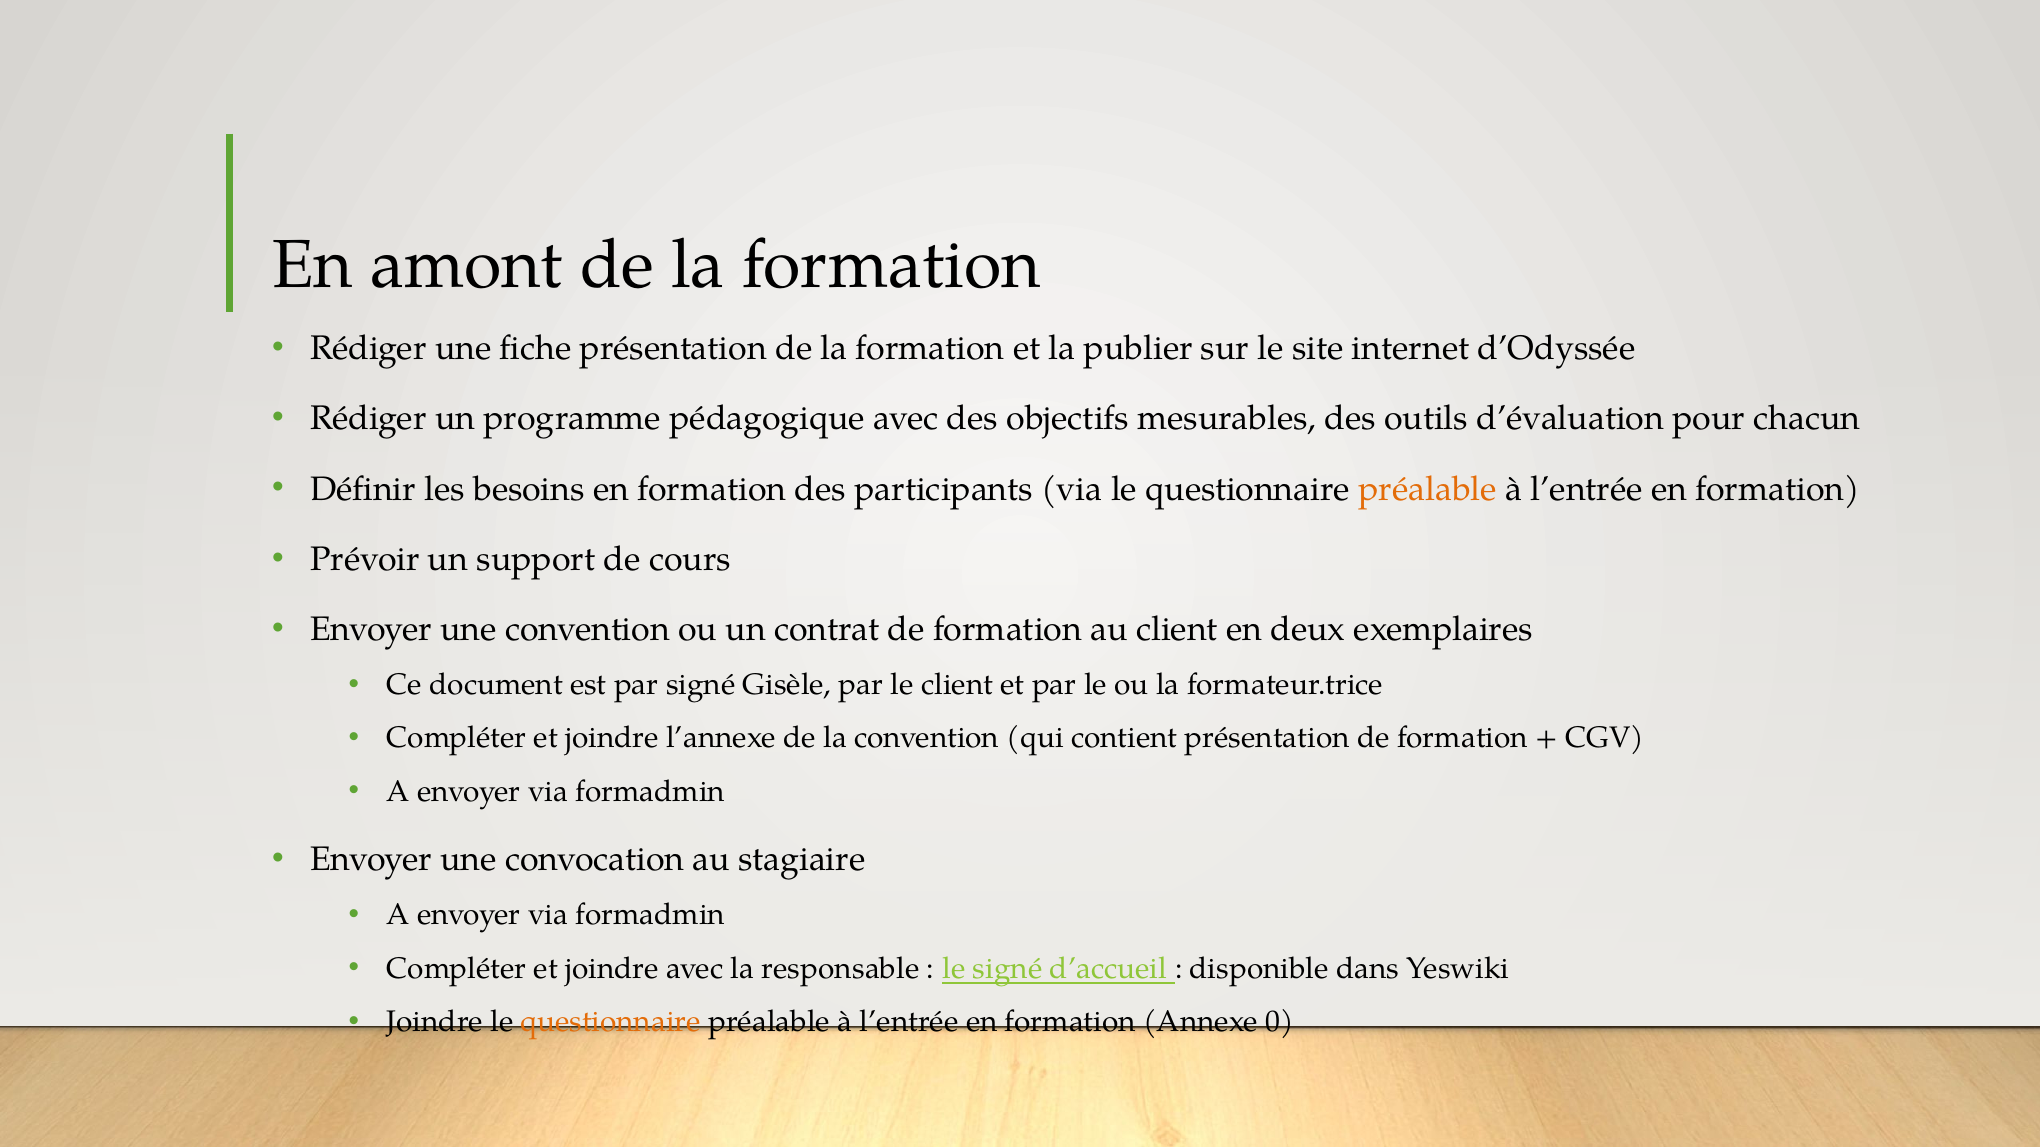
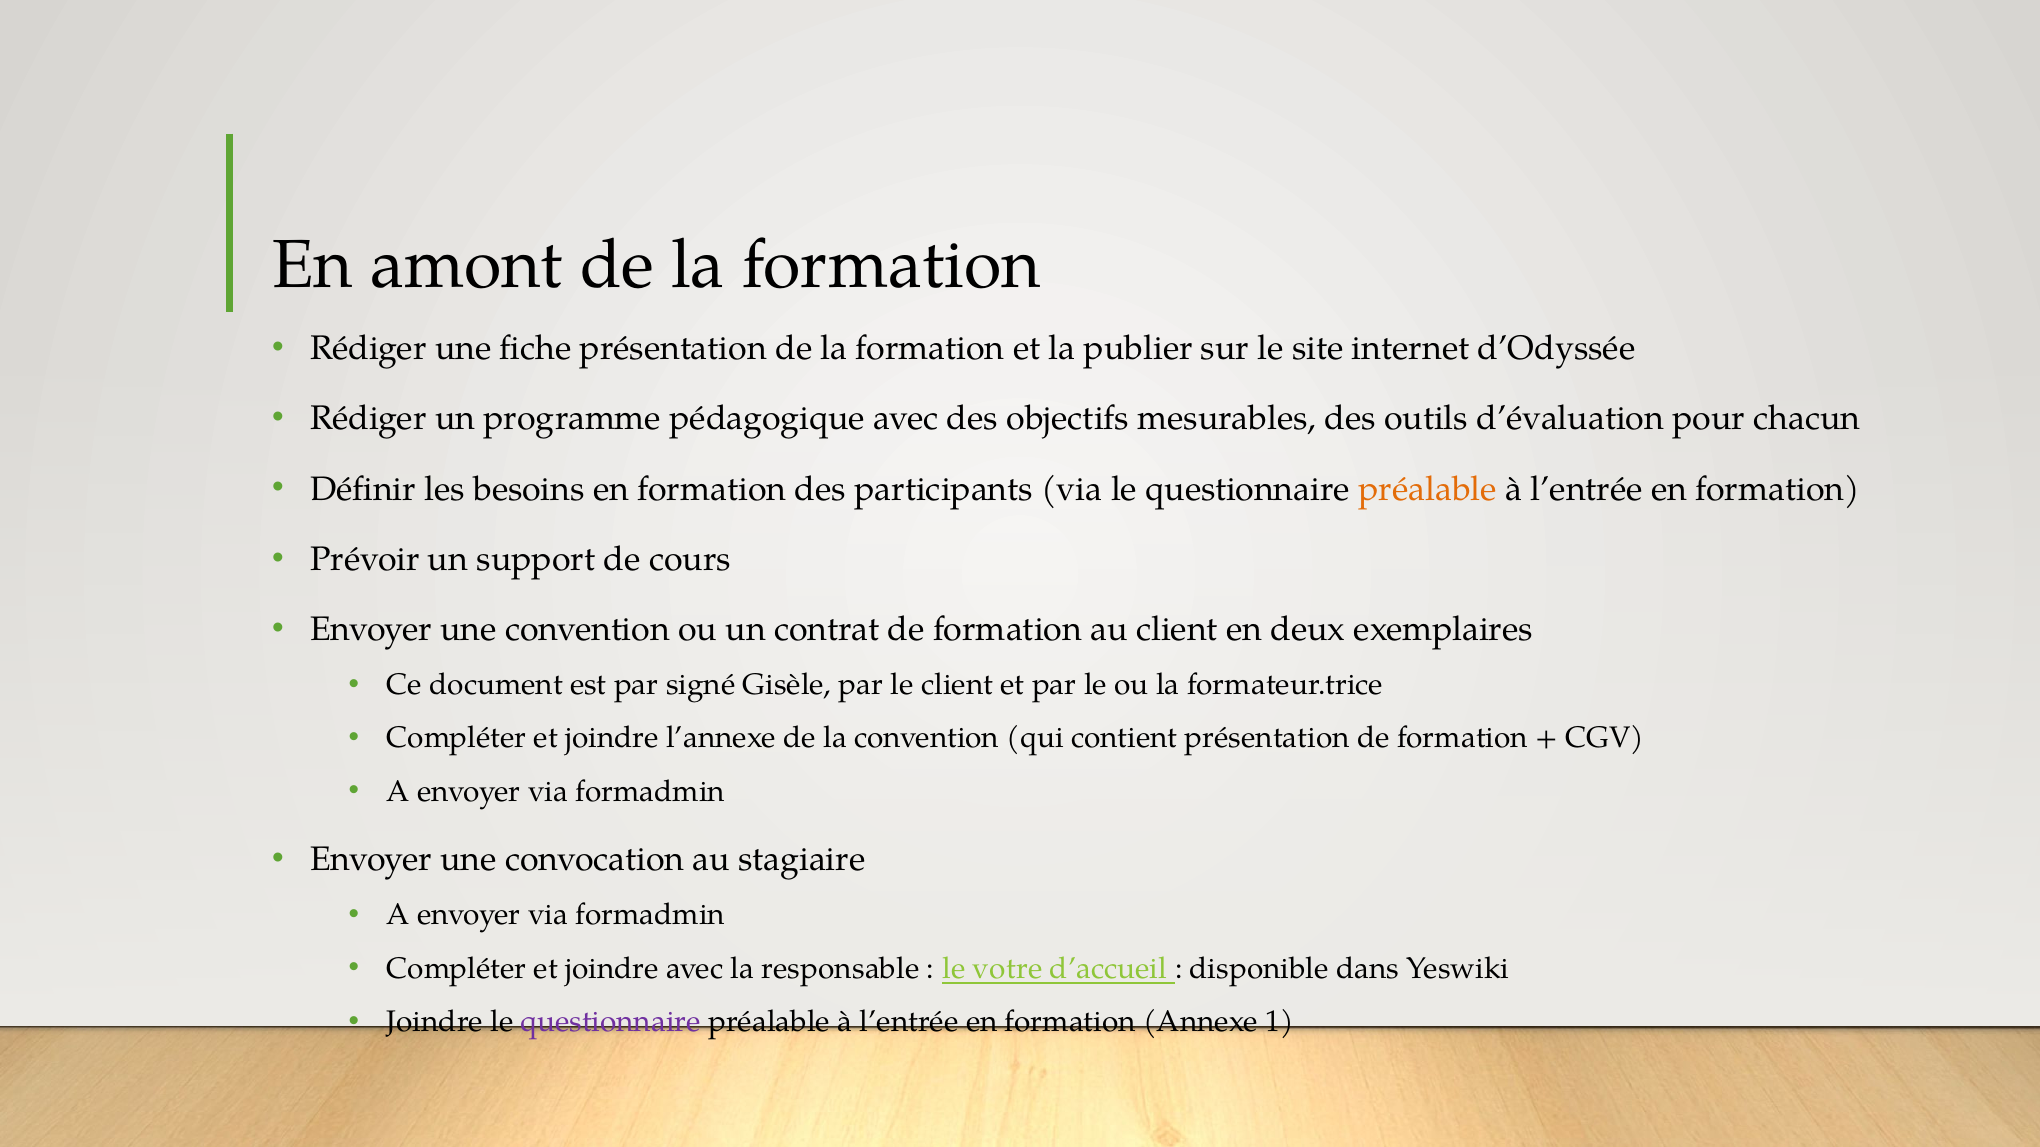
le signé: signé -> votre
questionnaire at (611, 1022) colour: orange -> purple
0: 0 -> 1
